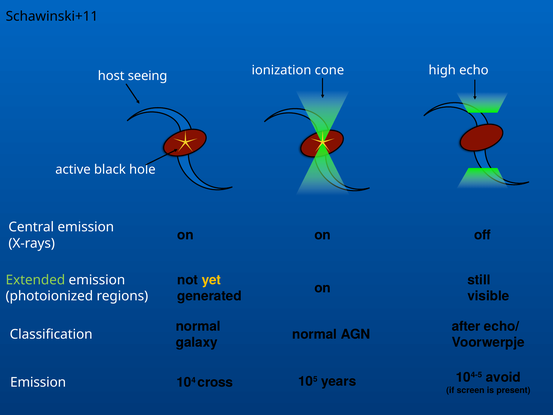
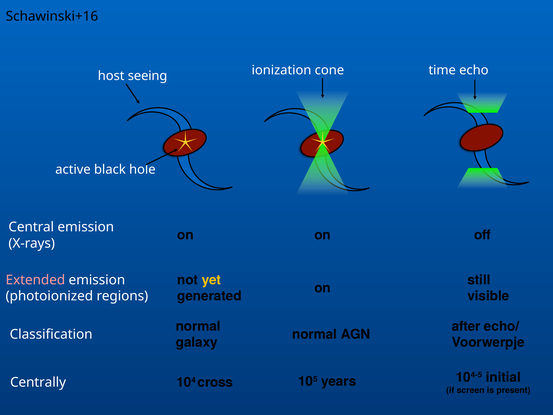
Schawinski+11: Schawinski+11 -> Schawinski+16
high: high -> time
Extended colour: light green -> pink
avoid: avoid -> initial
Emission at (38, 382): Emission -> Centrally
